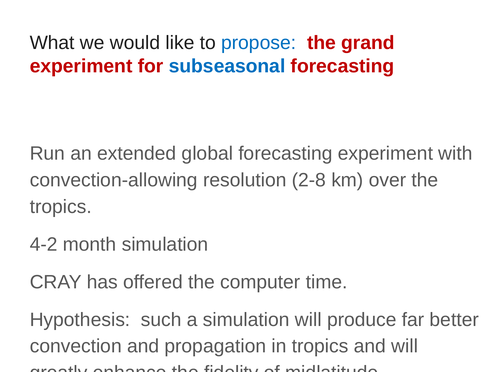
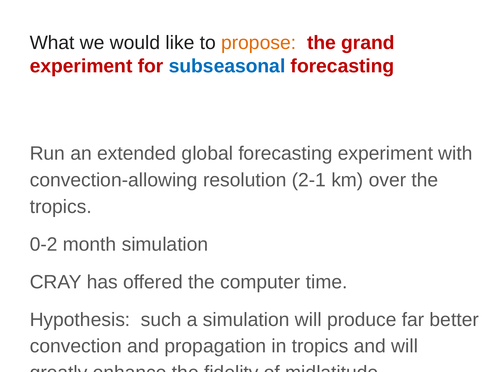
propose colour: blue -> orange
2-8: 2-8 -> 2-1
4-2: 4-2 -> 0-2
